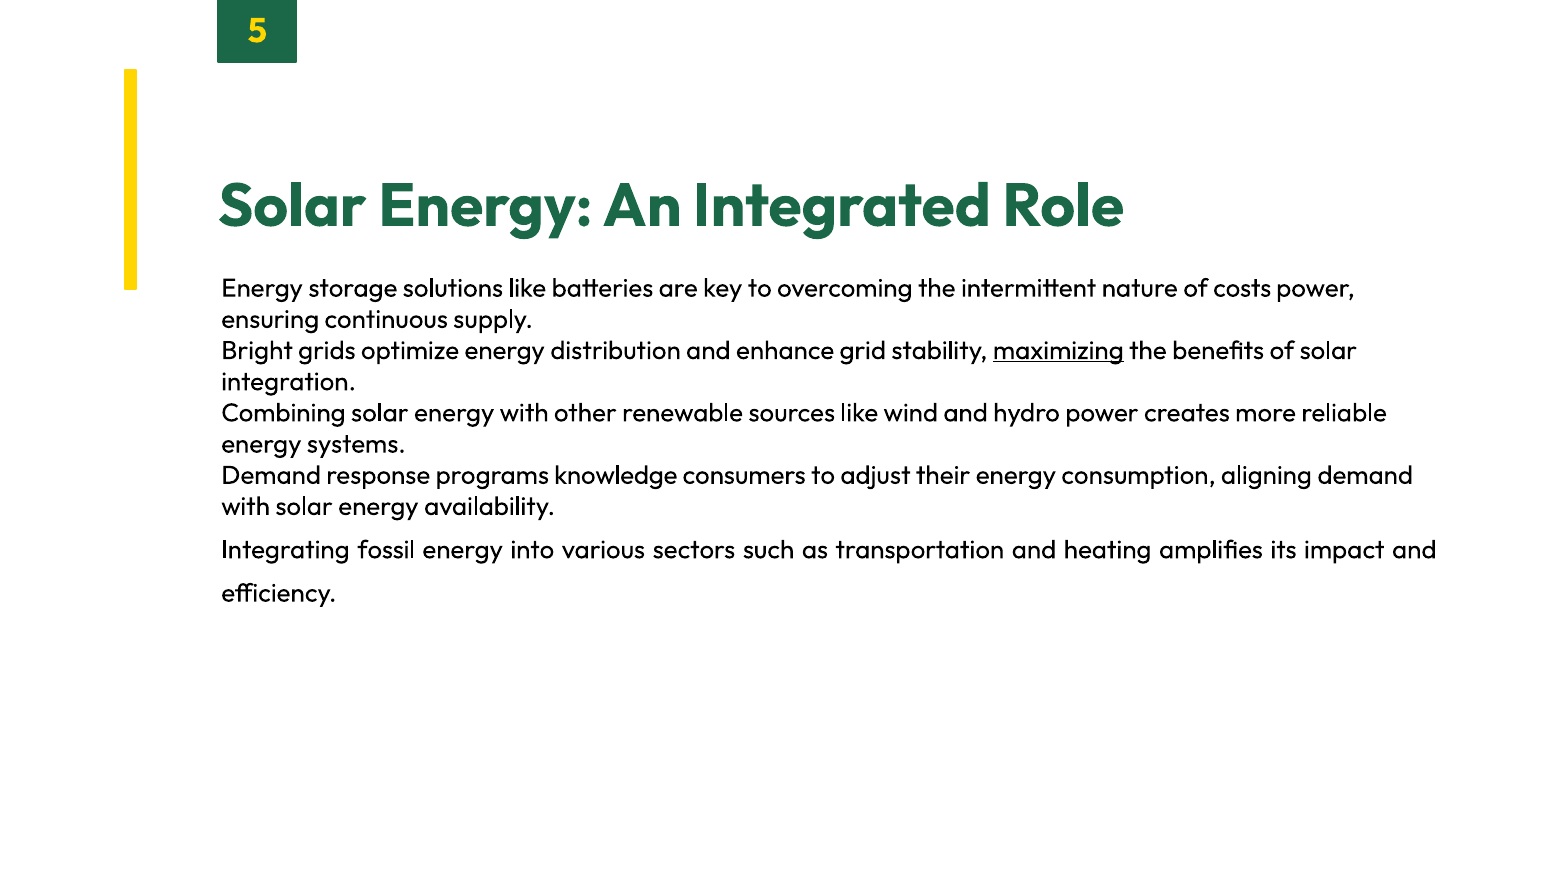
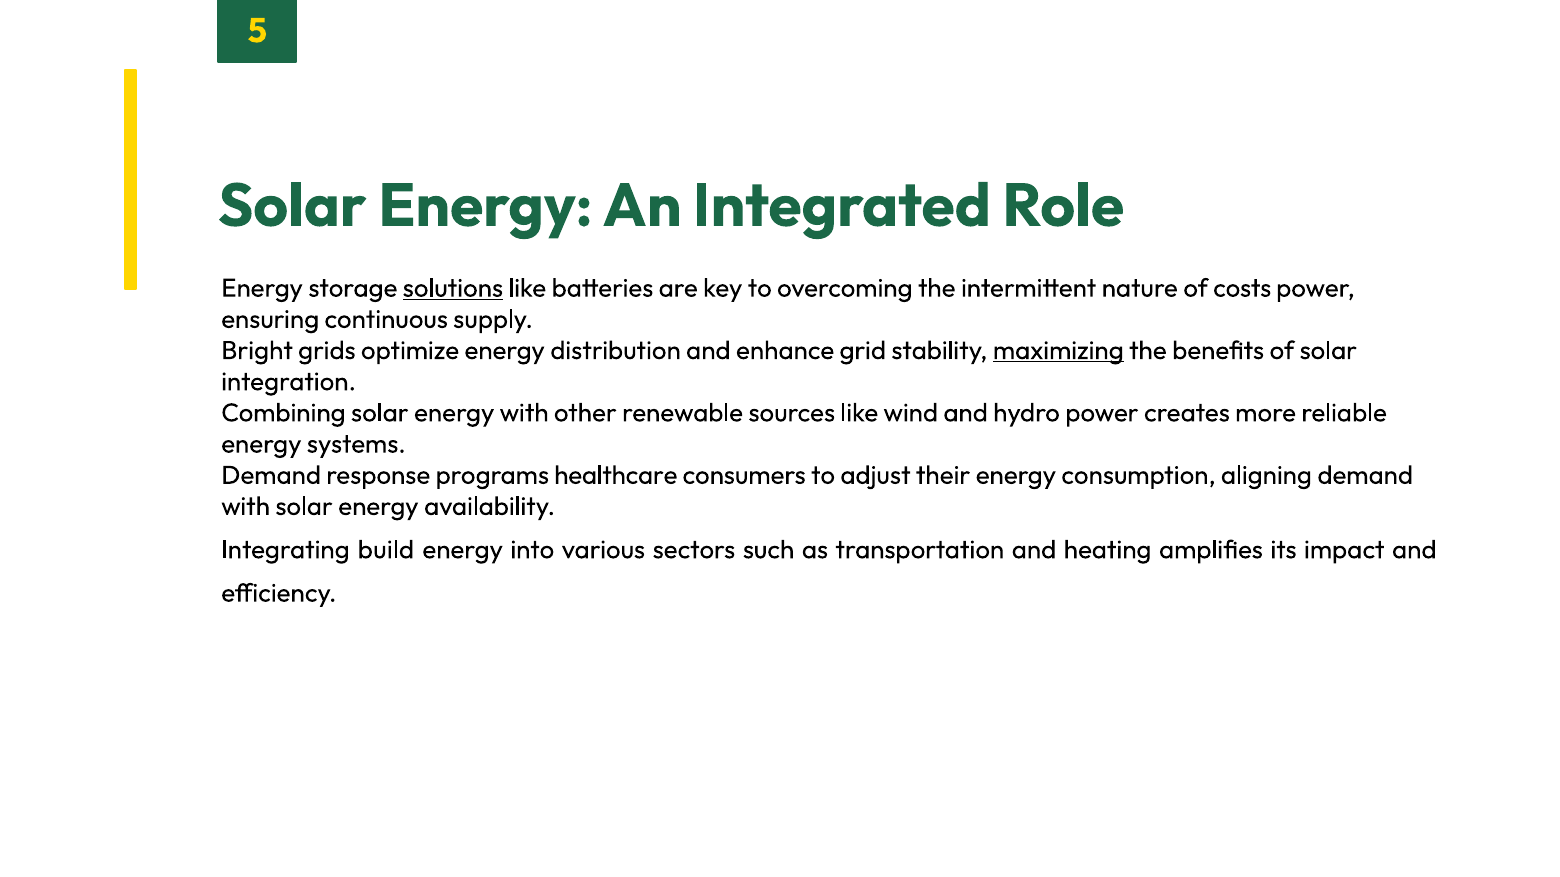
solutions underline: none -> present
knowledge: knowledge -> healthcare
fossil: fossil -> build
